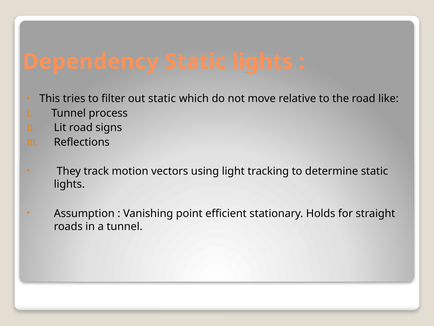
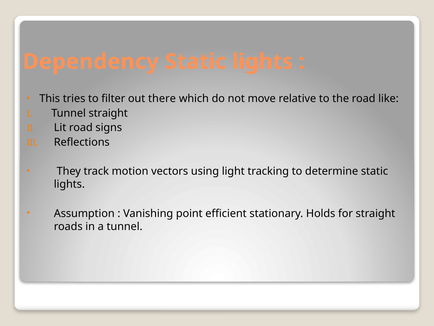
out static: static -> there
Tunnel process: process -> straight
